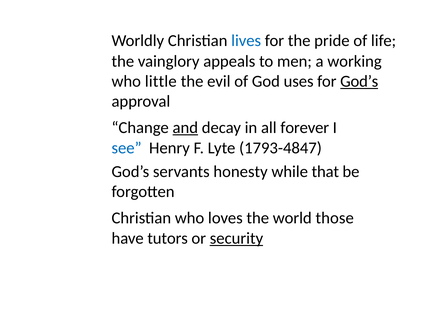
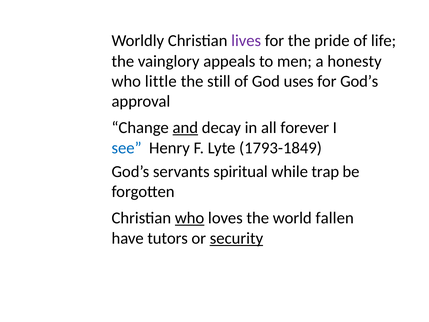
lives colour: blue -> purple
working: working -> honesty
evil: evil -> still
God’s at (359, 81) underline: present -> none
1793-4847: 1793-4847 -> 1793-1849
honesty: honesty -> spiritual
that: that -> trap
who at (190, 218) underline: none -> present
those: those -> fallen
